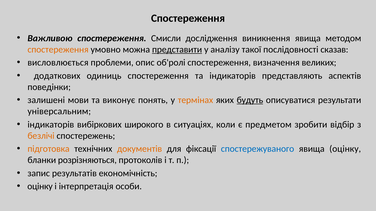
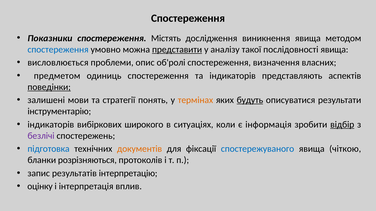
Важливою: Важливою -> Показники
Смисли: Смисли -> Містять
спостереження at (58, 50) colour: orange -> blue
послідовності сказав: сказав -> явища
великих: великих -> власних
додаткових: додаткових -> предметом
поведінки underline: none -> present
виконує: виконує -> стратегії
універсальним: універсальним -> інструментарію
предметом: предметом -> інформація
відбір underline: none -> present
безлічі colour: orange -> purple
підготовка colour: orange -> blue
явища оцінку: оцінку -> чіткою
економічність: економічність -> інтерпретацію
особи: особи -> вплив
